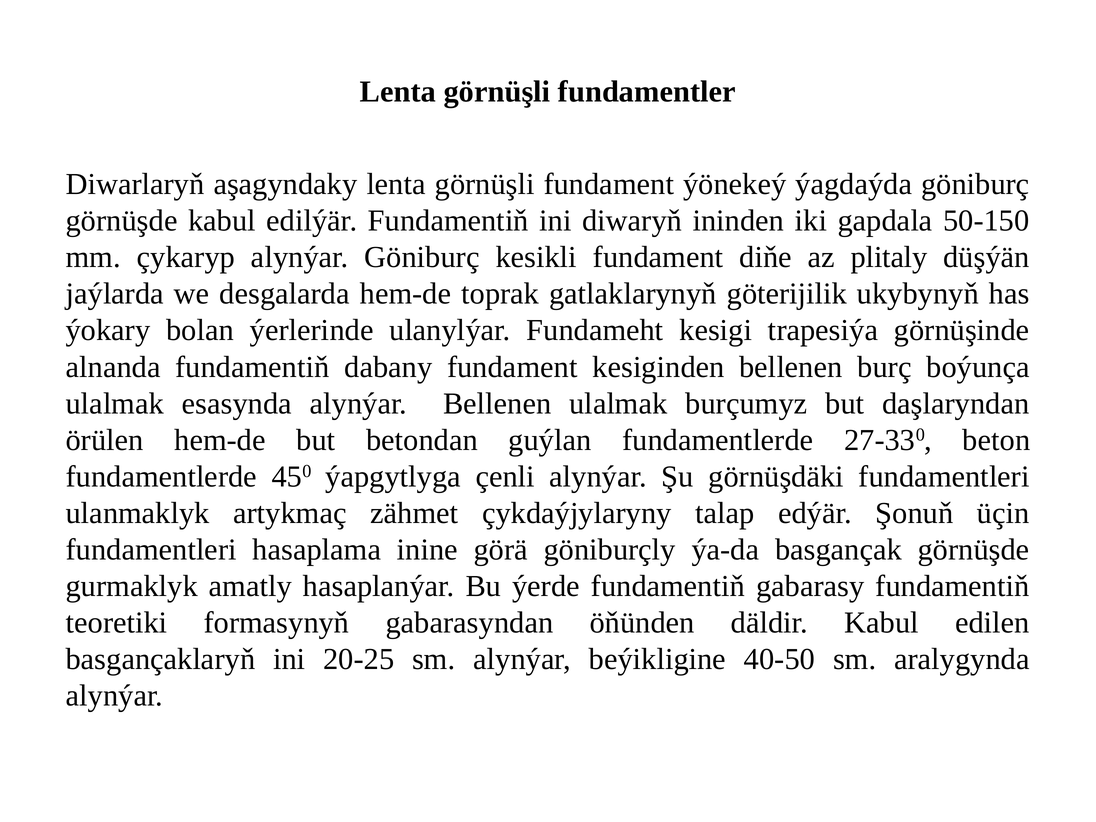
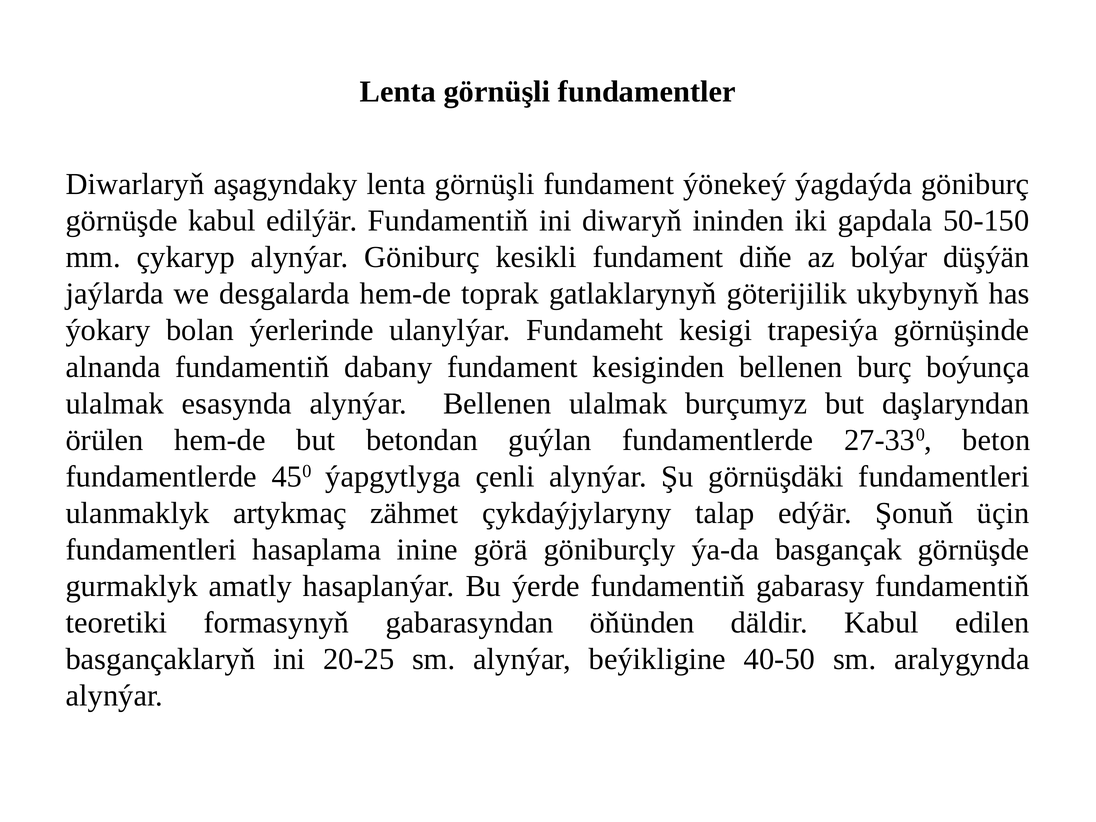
plitaly: plitaly -> bolýar
